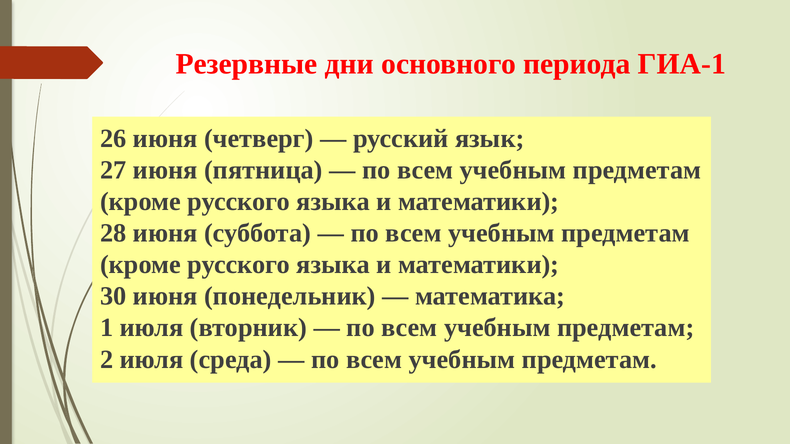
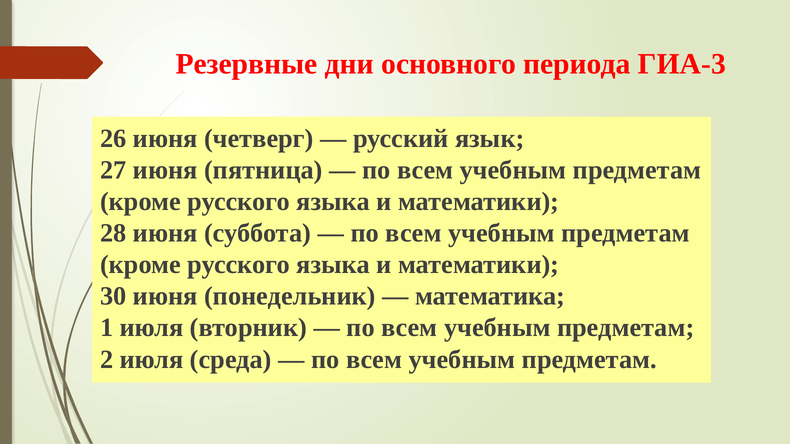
ГИА-1: ГИА-1 -> ГИА-3
